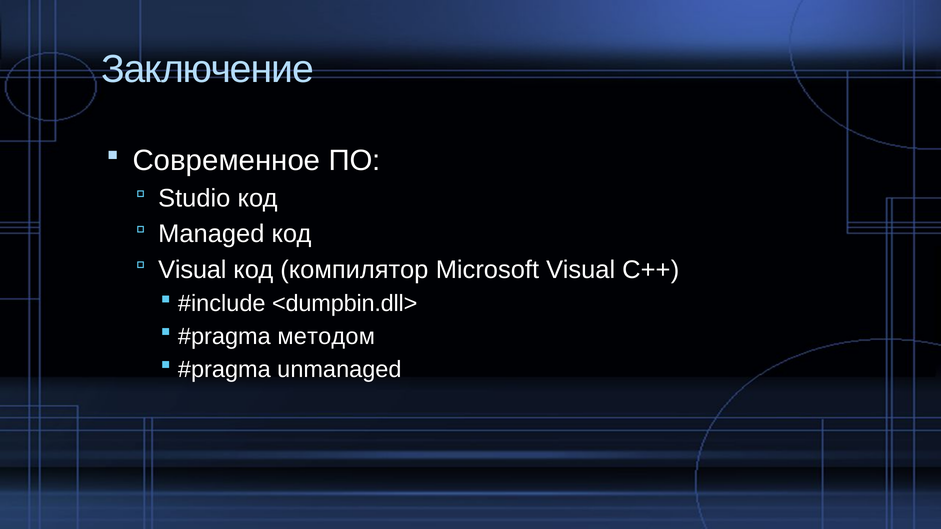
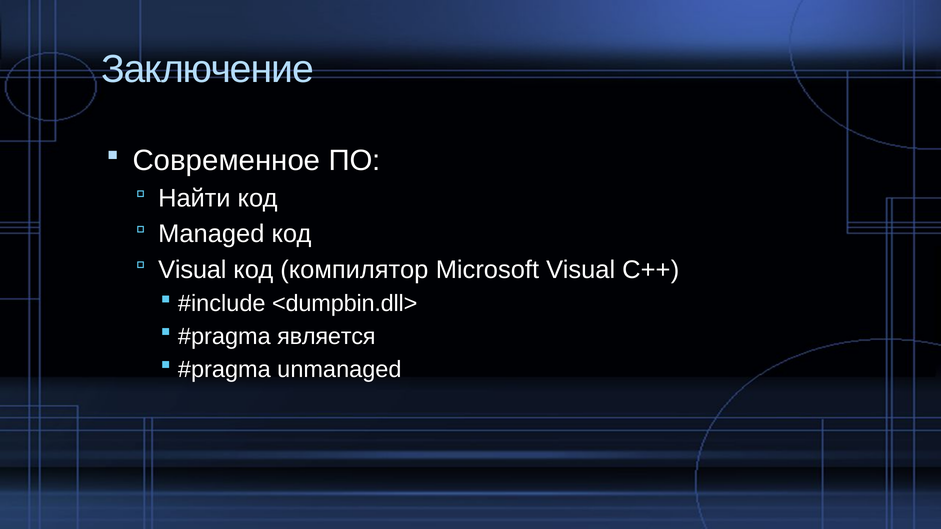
Studio: Studio -> Найти
методом: методом -> является
